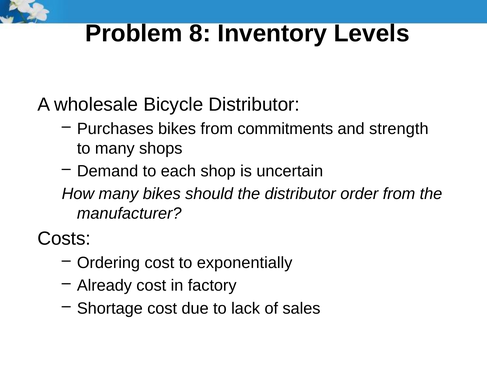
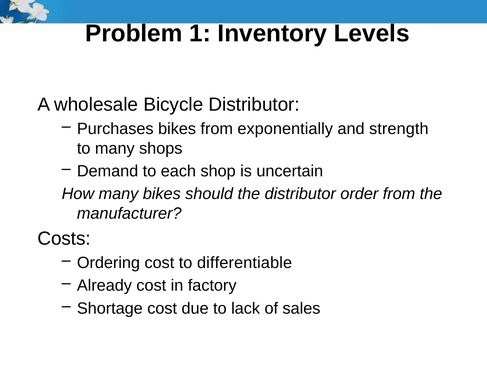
8: 8 -> 1
commitments: commitments -> exponentially
exponentially: exponentially -> differentiable
